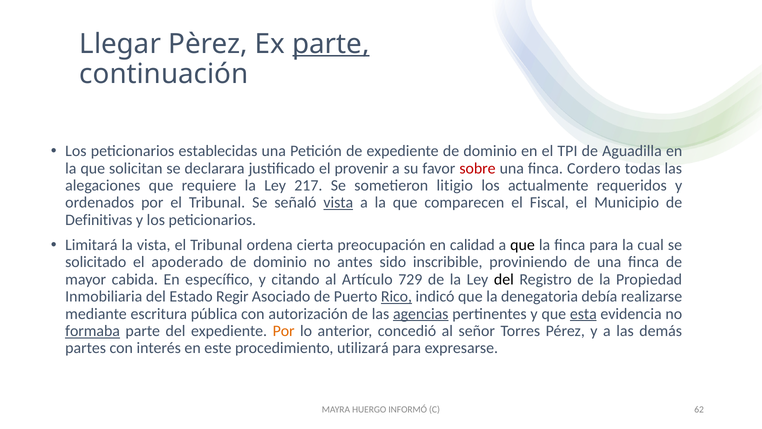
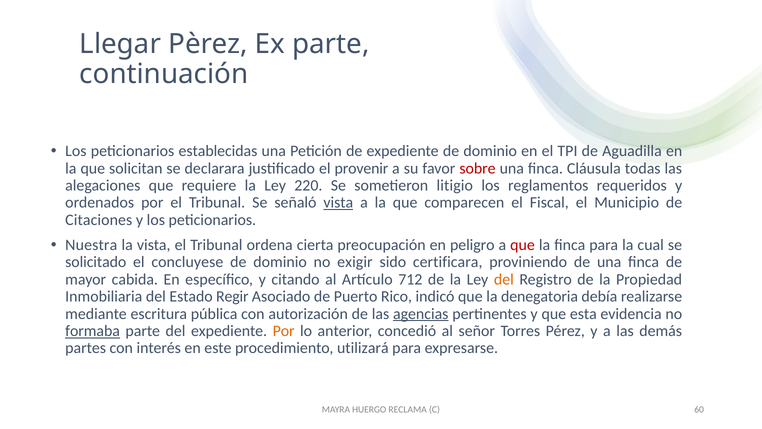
parte at (331, 44) underline: present -> none
Cordero: Cordero -> Cláusula
217: 217 -> 220
actualmente: actualmente -> reglamentos
Definitivas: Definitivas -> Citaciones
Limitará: Limitará -> Nuestra
calidad: calidad -> peligro
que at (523, 245) colour: black -> red
apoderado: apoderado -> concluyese
antes: antes -> exigir
inscribible: inscribible -> certificara
729: 729 -> 712
del at (504, 279) colour: black -> orange
Rico underline: present -> none
esta underline: present -> none
INFORMÓ: INFORMÓ -> RECLAMA
62: 62 -> 60
